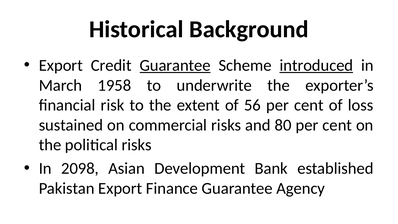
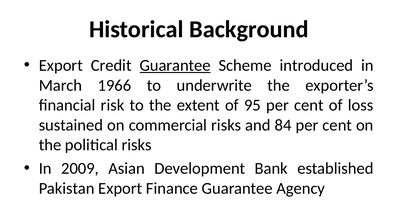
introduced underline: present -> none
1958: 1958 -> 1966
56: 56 -> 95
80: 80 -> 84
2098: 2098 -> 2009
